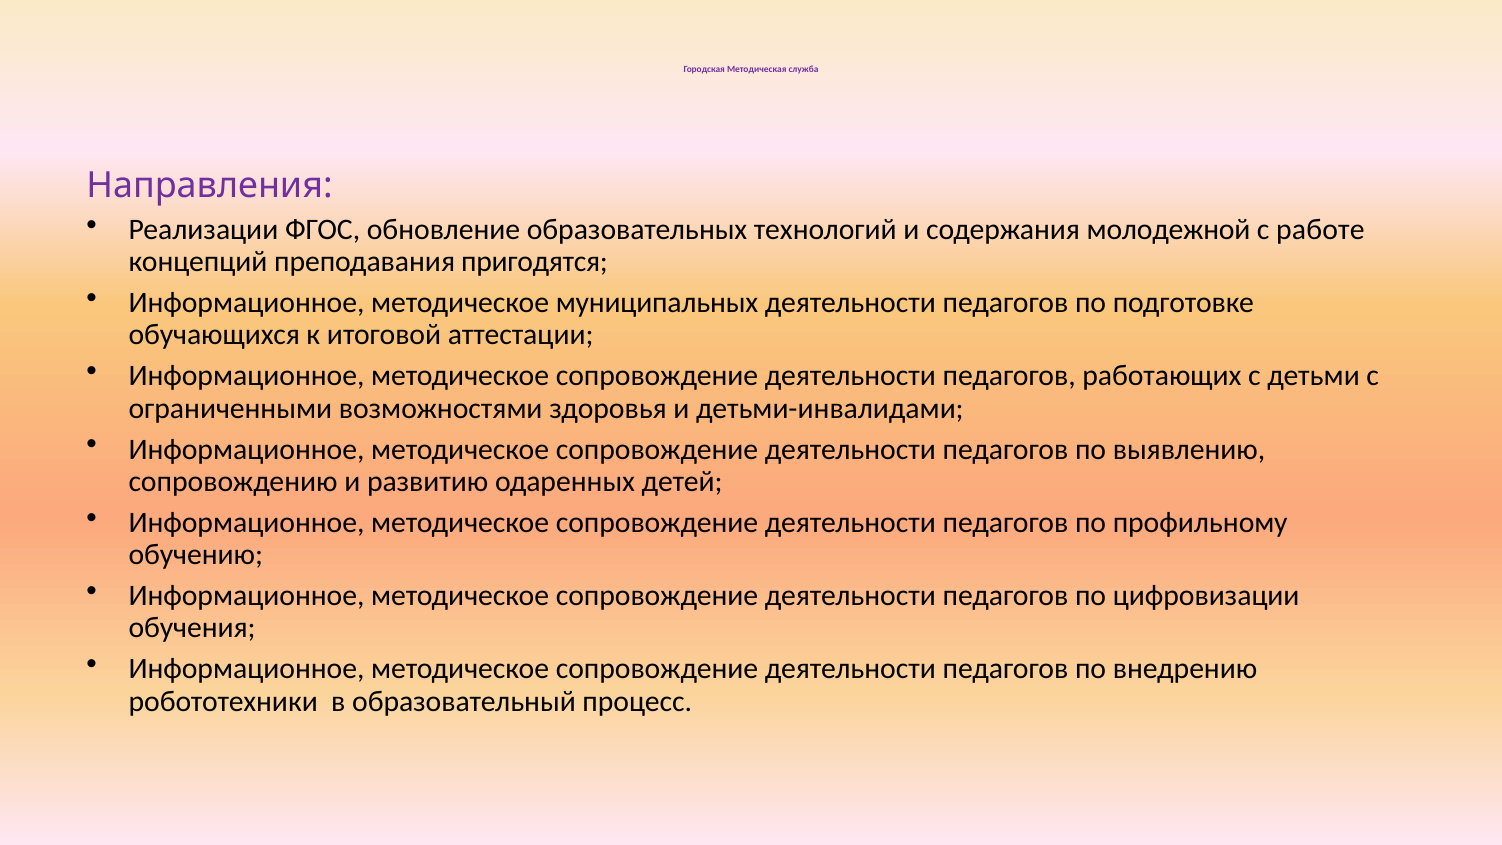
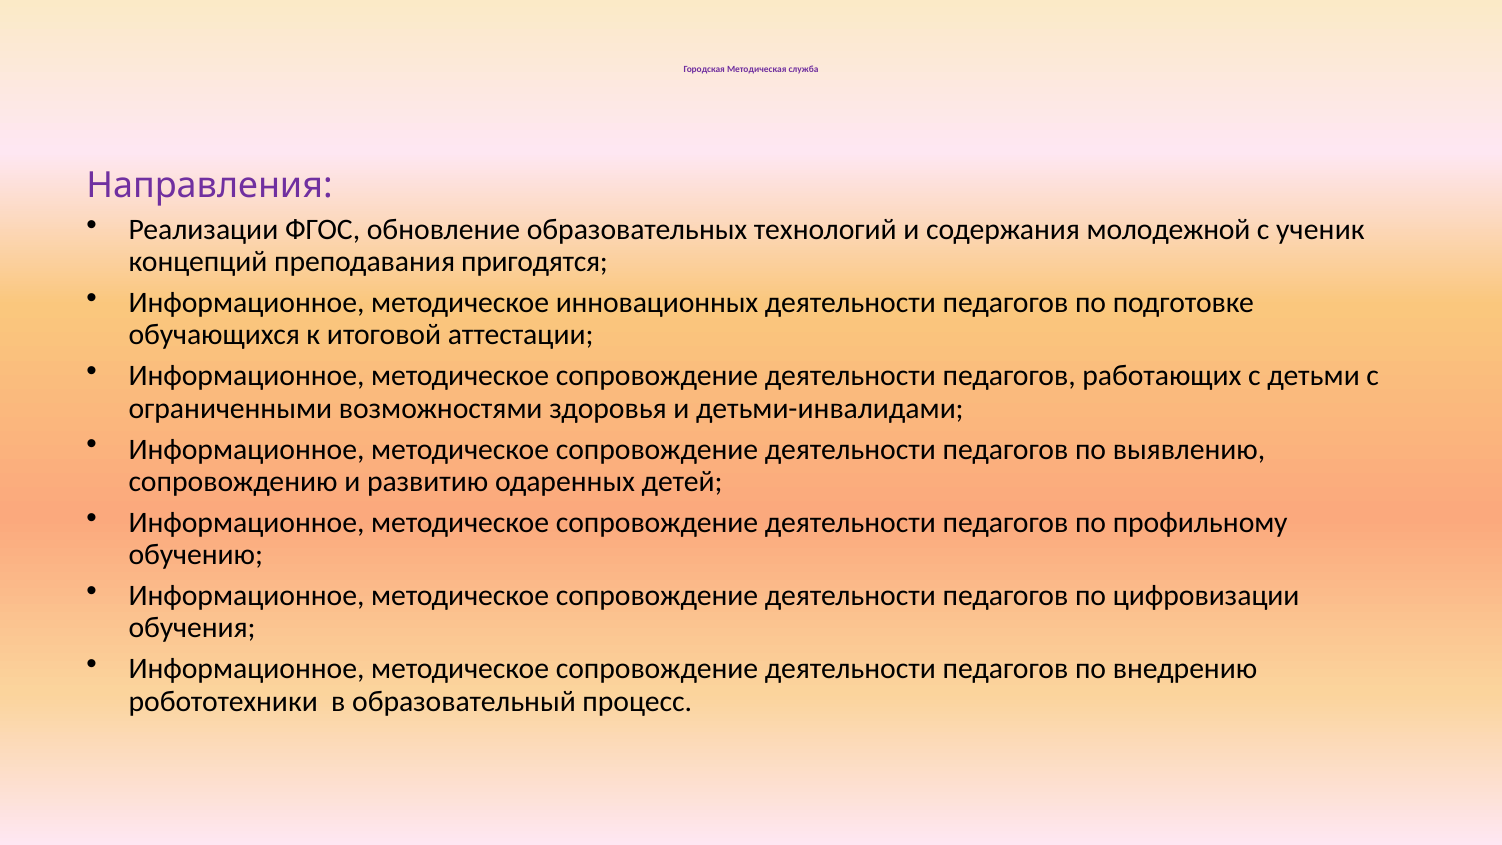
работе: работе -> ученик
муниципальных: муниципальных -> инновационных
